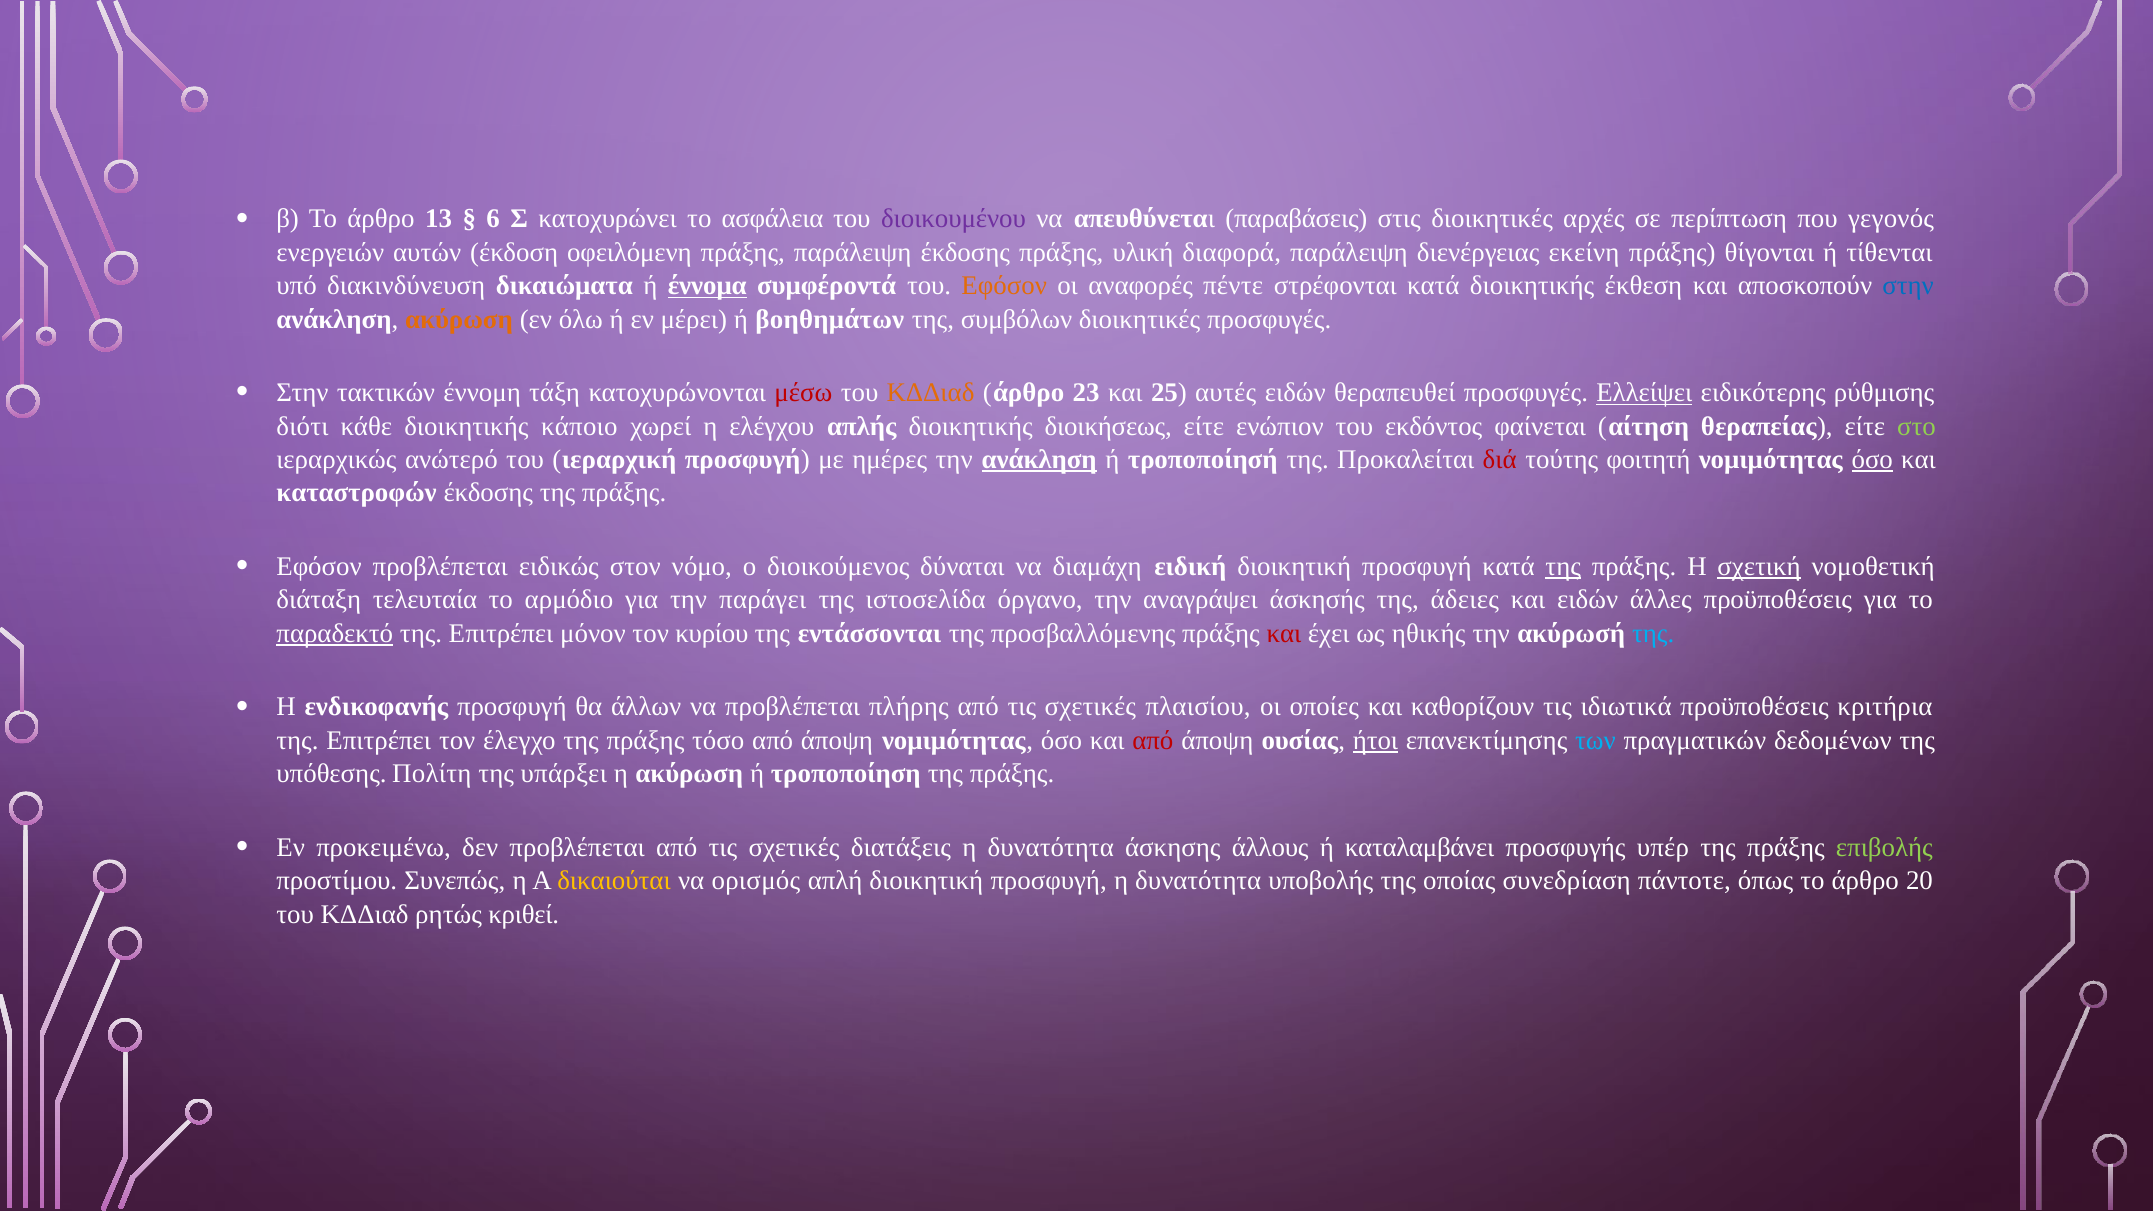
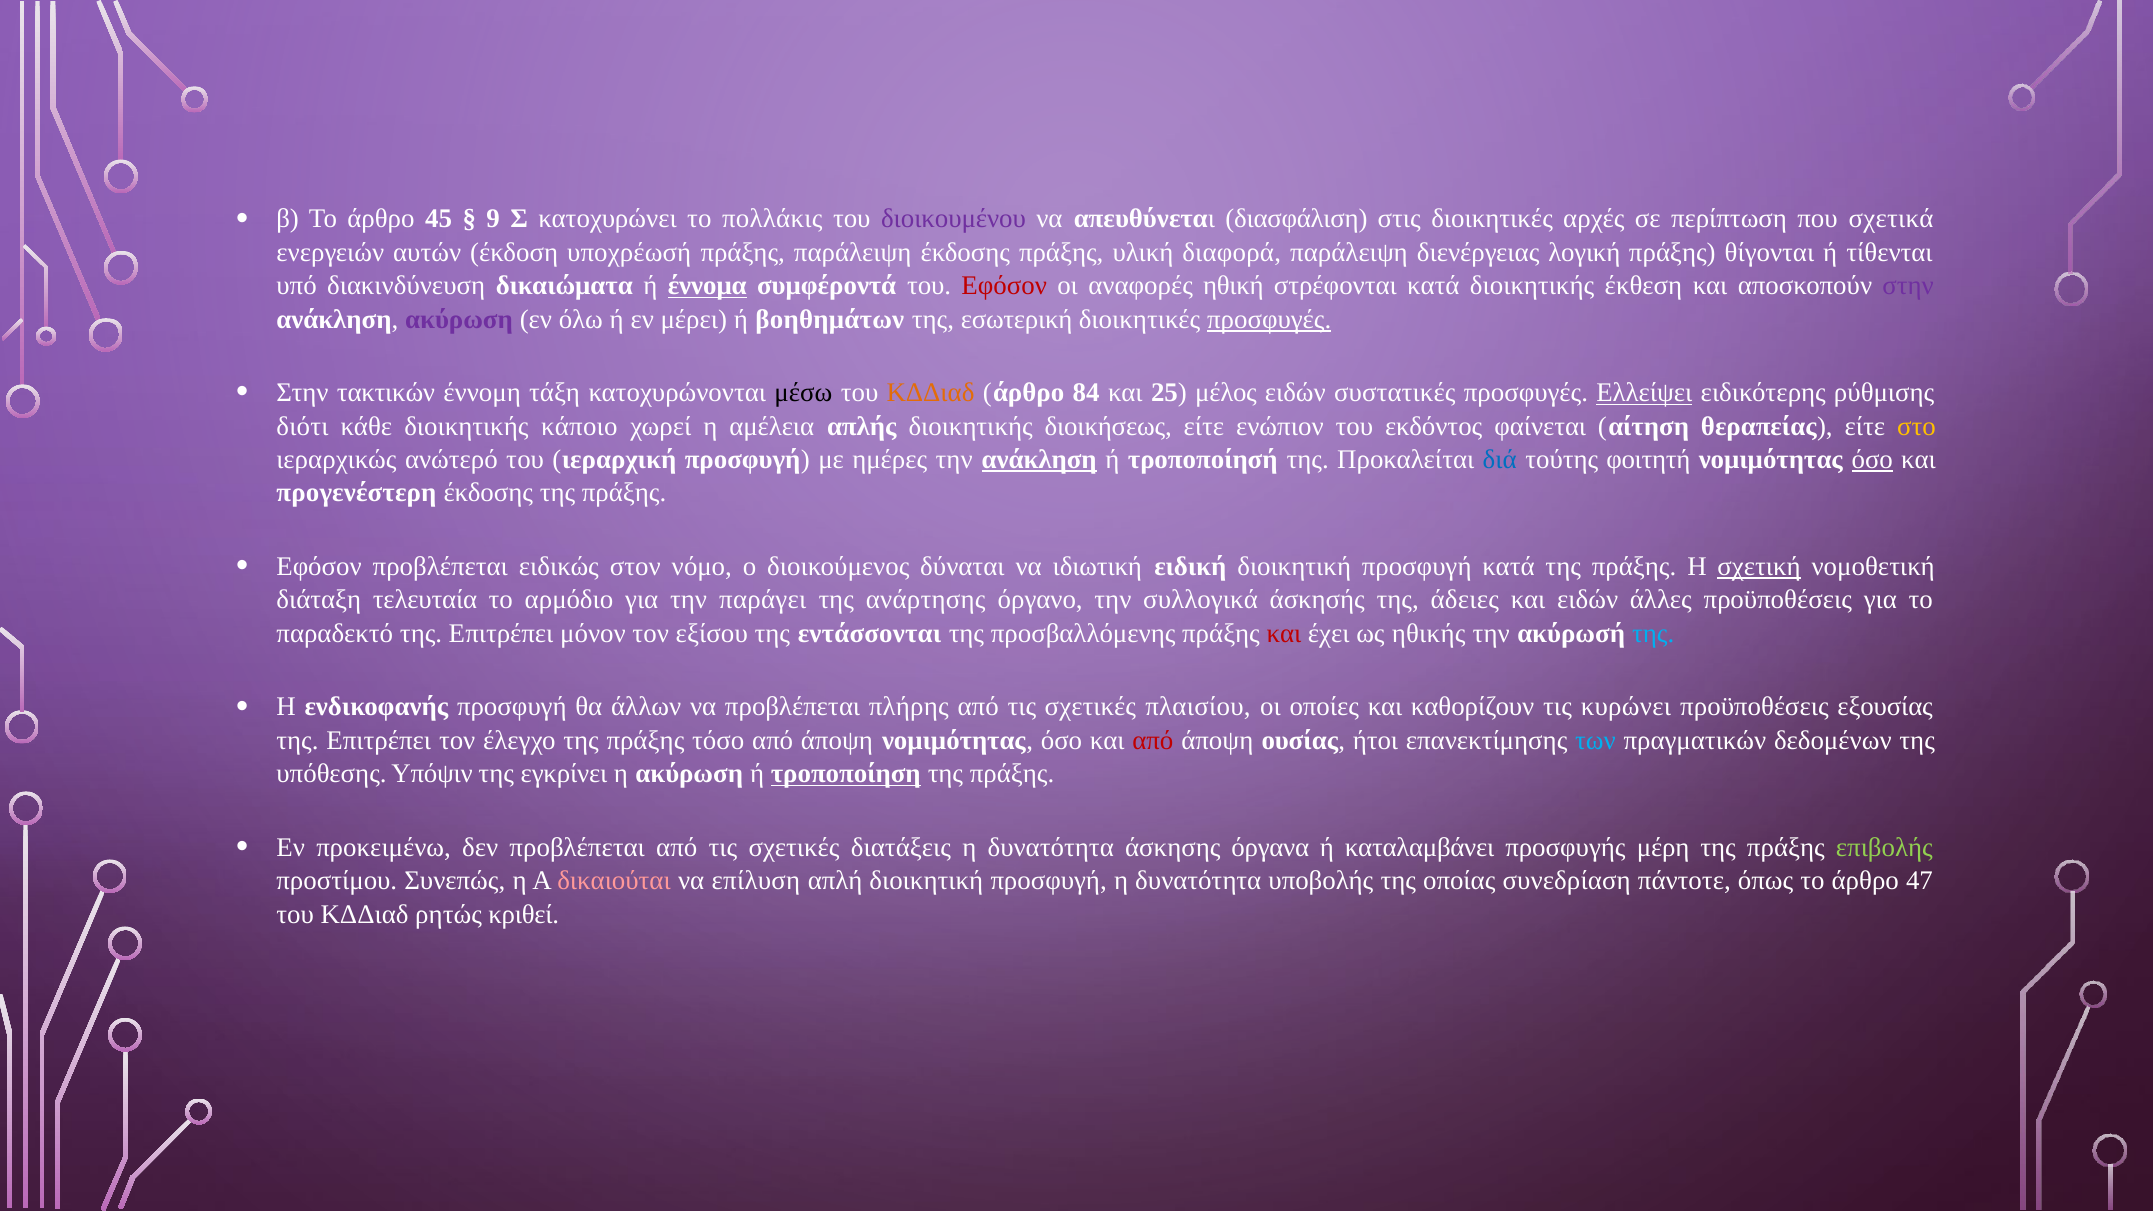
13: 13 -> 45
6: 6 -> 9
ασφάλεια: ασφάλεια -> πολλάκις
παραβάσεις: παραβάσεις -> διασφάλιση
γεγονός: γεγονός -> σχετικά
οφειλόμενη: οφειλόμενη -> υποχρέωσή
εκείνη: εκείνη -> λογική
Εφόσον at (1004, 286) colour: orange -> red
πέντε: πέντε -> ηθική
στην at (1908, 286) colour: blue -> purple
ακύρωση at (459, 319) colour: orange -> purple
συμβόλων: συμβόλων -> εσωτερική
προσφυγές at (1269, 319) underline: none -> present
μέσω colour: red -> black
23: 23 -> 84
αυτές: αυτές -> μέλος
θεραπευθεί: θεραπευθεί -> συστατικές
ελέγχου: ελέγχου -> αμέλεια
στο colour: light green -> yellow
διά colour: red -> blue
καταστροφών: καταστροφών -> προγενέστερη
διαμάχη: διαμάχη -> ιδιωτική
της at (1563, 567) underline: present -> none
ιστοσελίδα: ιστοσελίδα -> ανάρτησης
αναγράψει: αναγράψει -> συλλογικά
παραδεκτό underline: present -> none
κυρίου: κυρίου -> εξίσου
ιδιωτικά: ιδιωτικά -> κυρώνει
κριτήρια: κριτήρια -> εξουσίας
ήτοι underline: present -> none
Πολίτη: Πολίτη -> Υπόψιν
υπάρξει: υπάρξει -> εγκρίνει
τροποποίηση underline: none -> present
άλλους: άλλους -> όργανα
υπέρ: υπέρ -> μέρη
δικαιούται colour: yellow -> pink
ορισμός: ορισμός -> επίλυση
20: 20 -> 47
